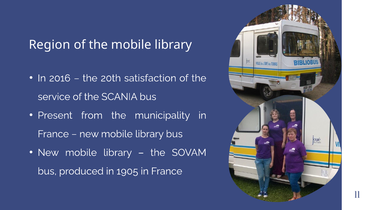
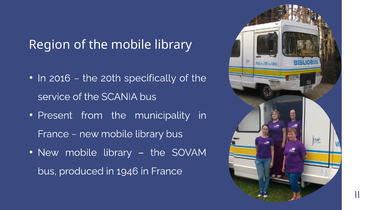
satisfaction: satisfaction -> specifically
1905: 1905 -> 1946
